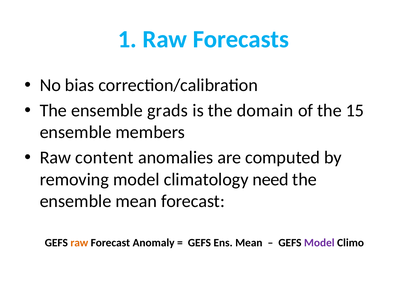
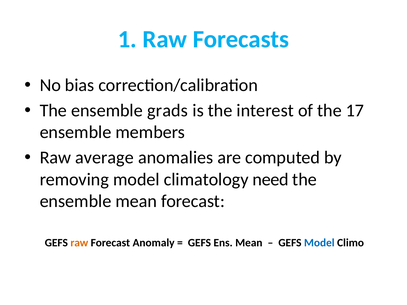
domain: domain -> interest
15: 15 -> 17
content: content -> average
Model at (319, 243) colour: purple -> blue
